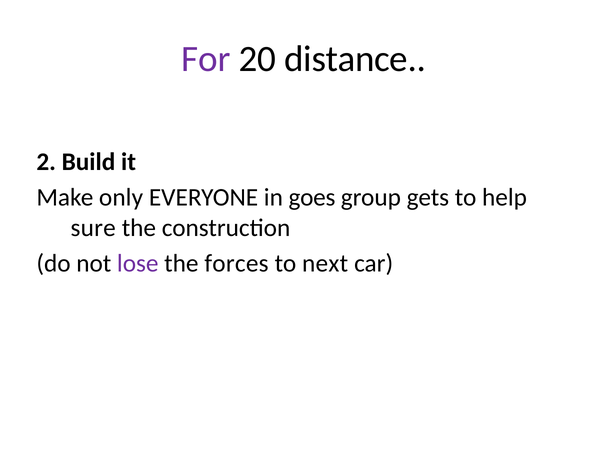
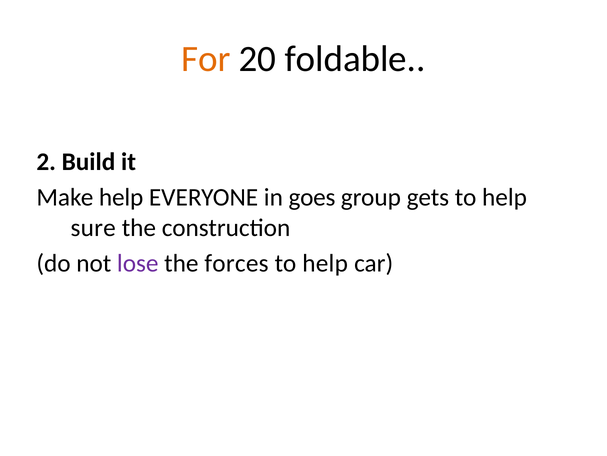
For colour: purple -> orange
distance: distance -> foldable
Make only: only -> help
next at (325, 263): next -> help
